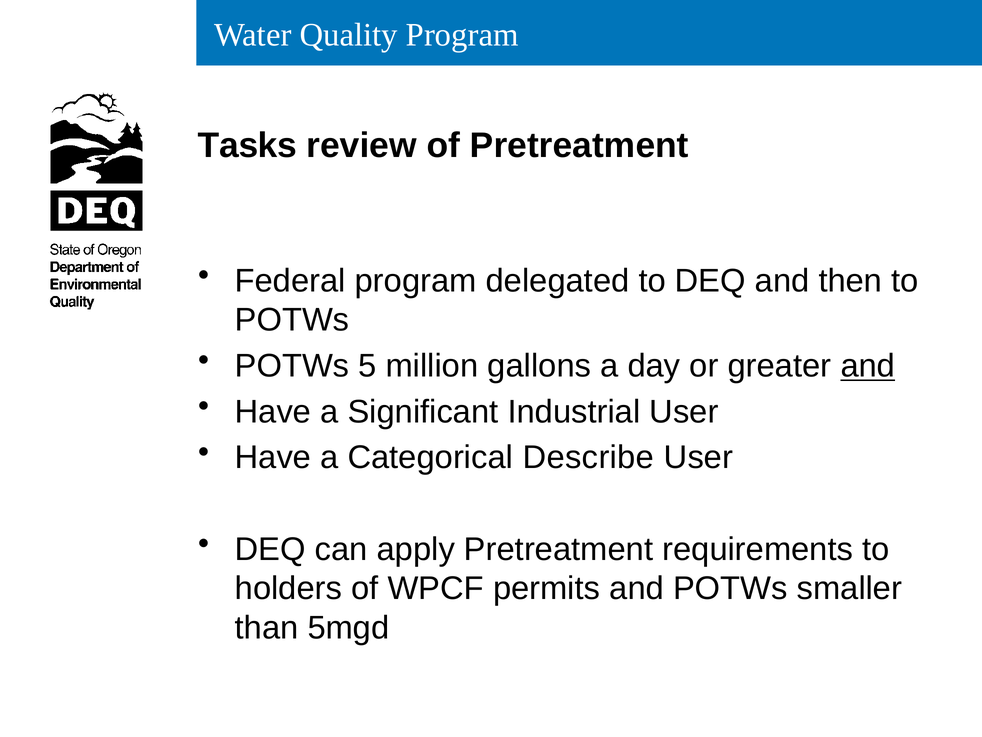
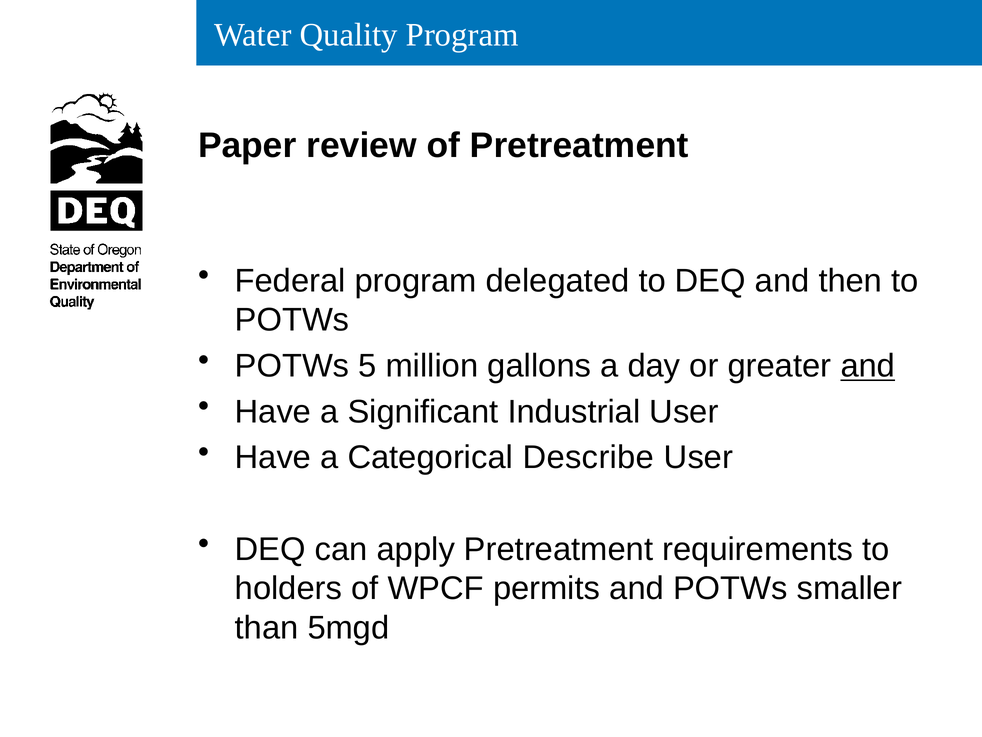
Tasks: Tasks -> Paper
